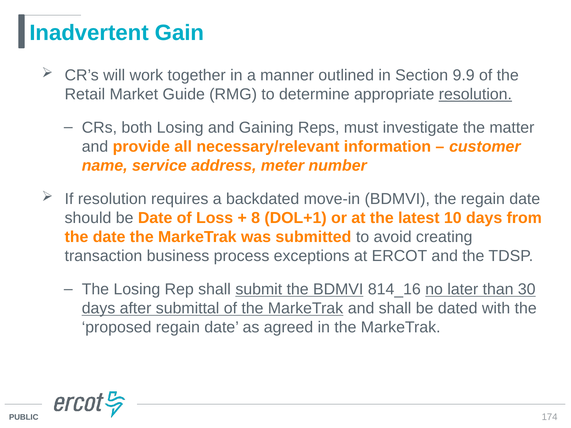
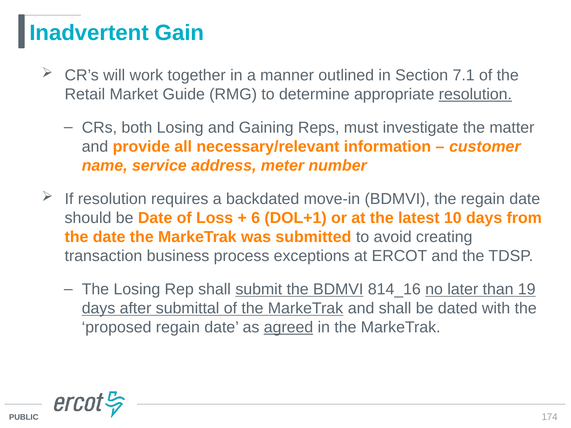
9.9: 9.9 -> 7.1
8: 8 -> 6
30: 30 -> 19
agreed underline: none -> present
